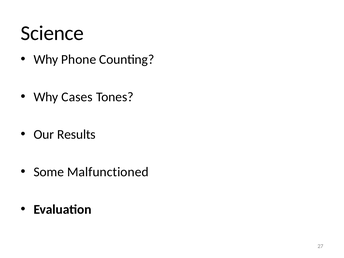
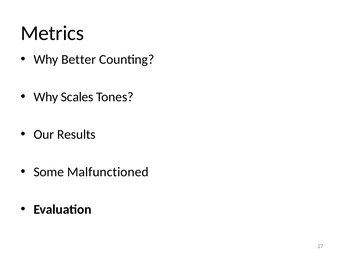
Science: Science -> Metrics
Phone: Phone -> Better
Cases: Cases -> Scales
